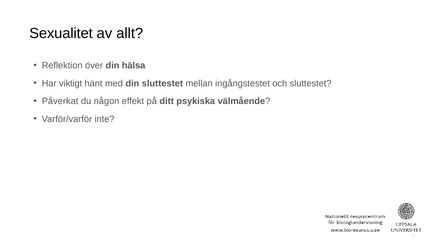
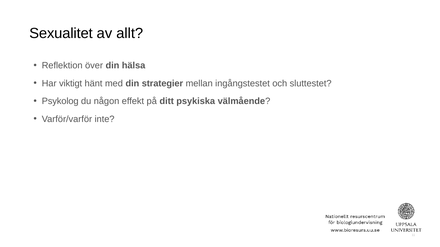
din sluttestet: sluttestet -> strategier
Påverkat: Påverkat -> Psykolog
